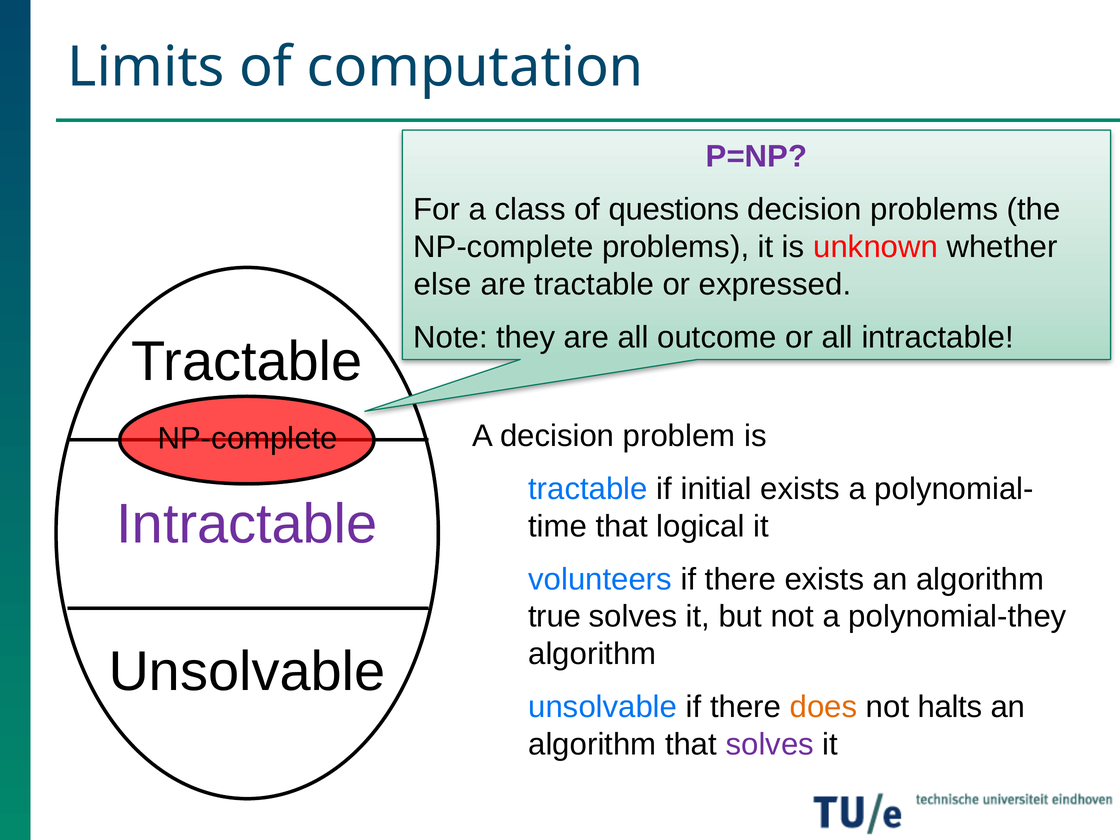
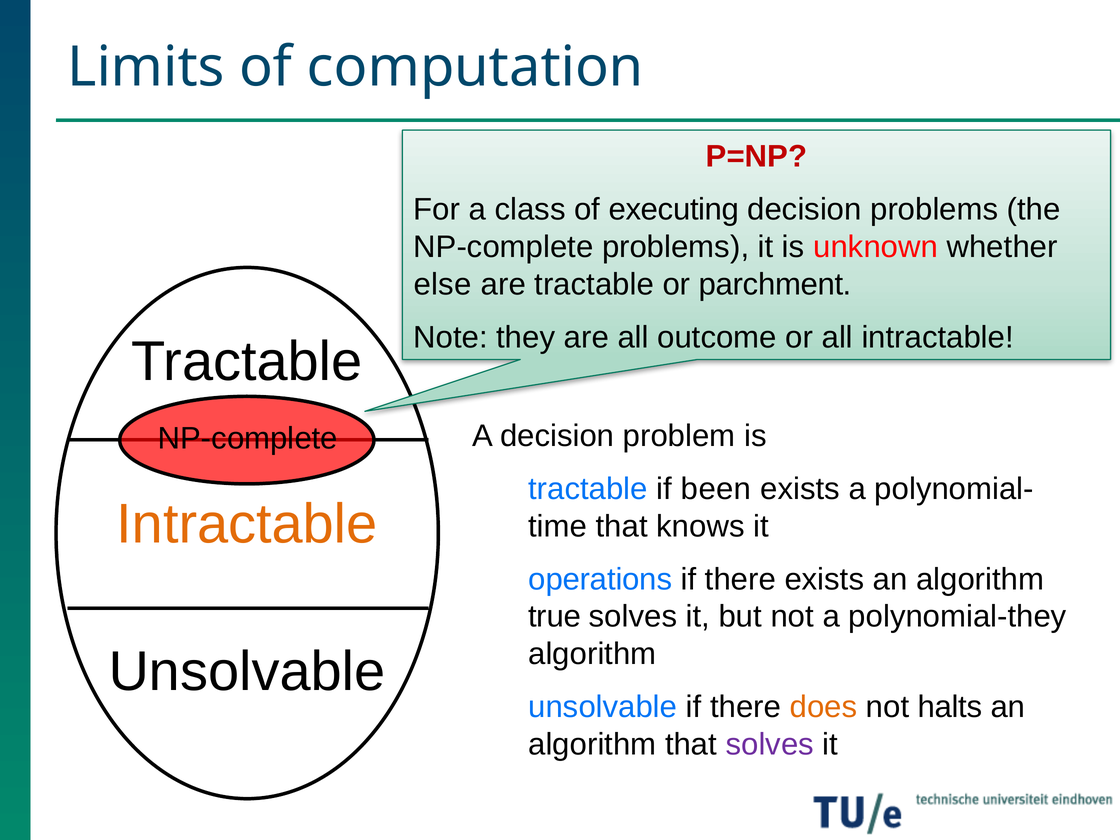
P=NP colour: purple -> red
questions: questions -> executing
expressed: expressed -> parchment
initial: initial -> been
Intractable at (247, 524) colour: purple -> orange
logical: logical -> knows
volunteers: volunteers -> operations
